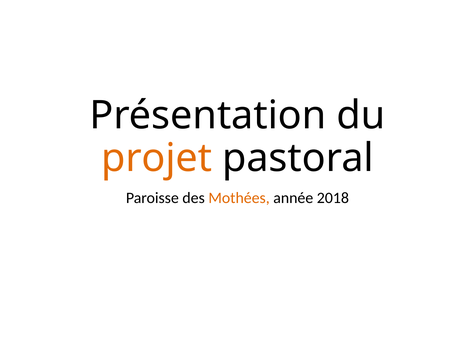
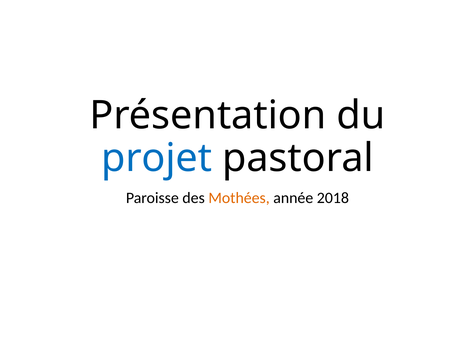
projet colour: orange -> blue
